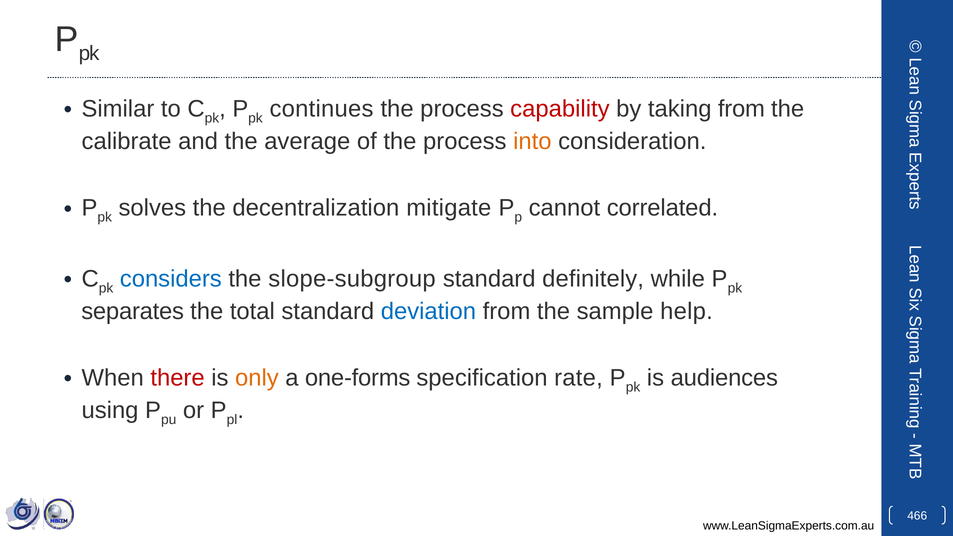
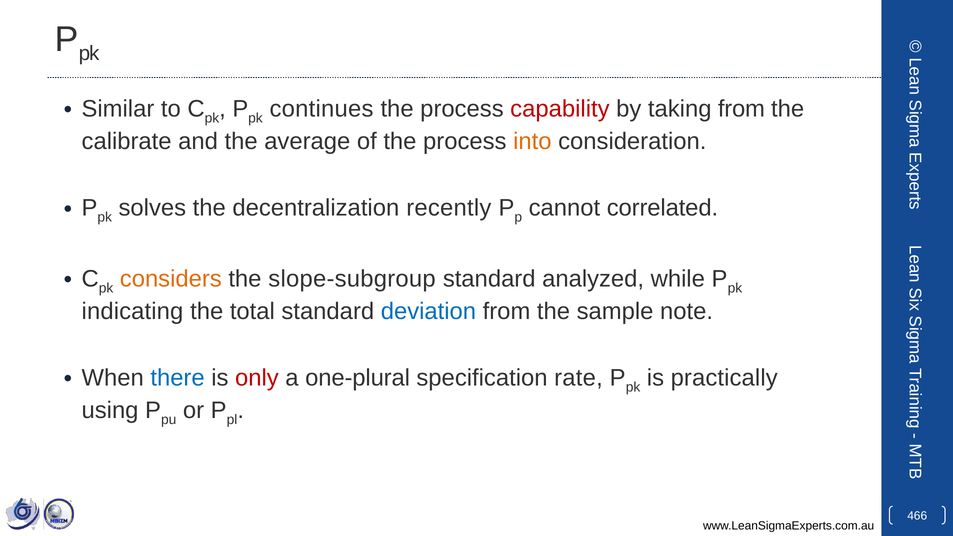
mitigate: mitigate -> recently
considers colour: blue -> orange
definitely: definitely -> analyzed
separates: separates -> indicating
help: help -> note
there colour: red -> blue
only colour: orange -> red
one-forms: one-forms -> one-plural
audiences: audiences -> practically
